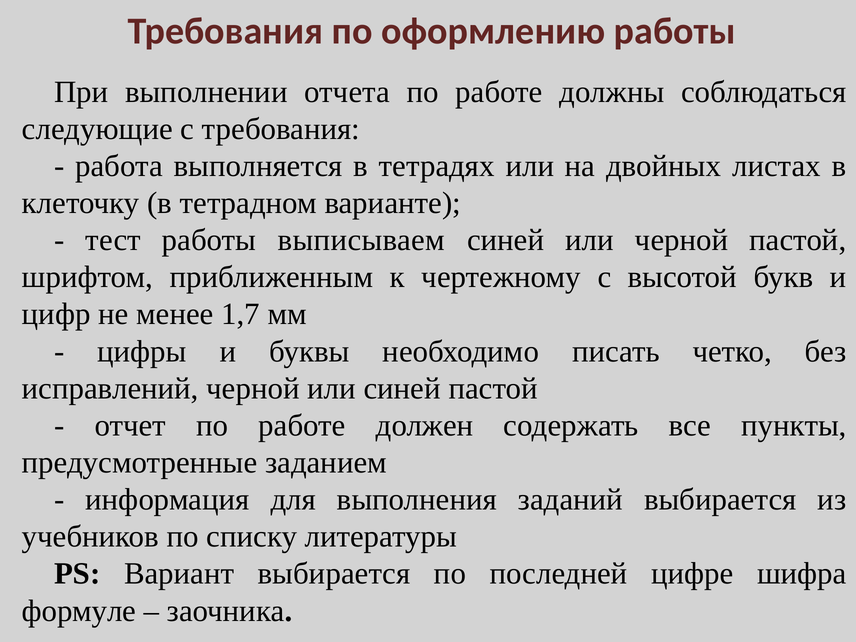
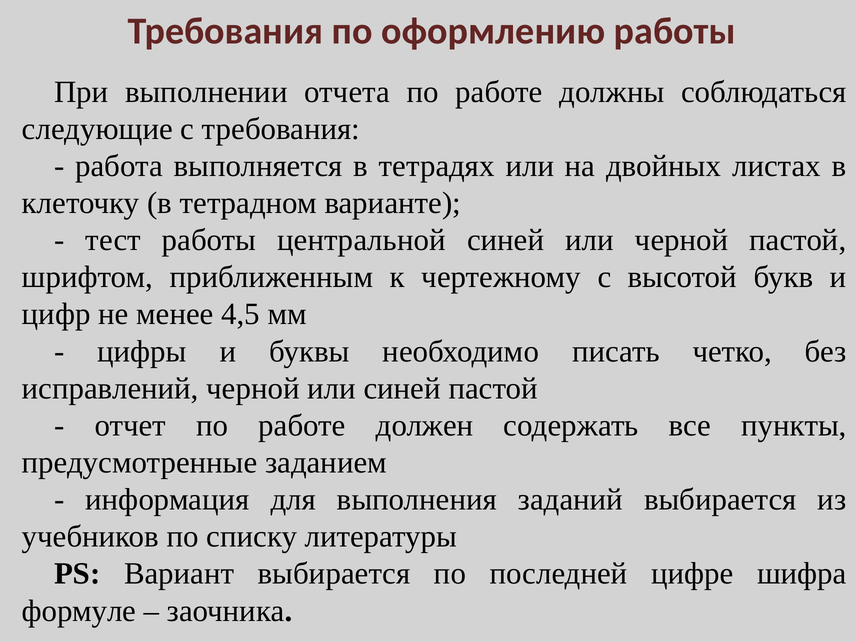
выписываем: выписываем -> центральной
1,7: 1,7 -> 4,5
